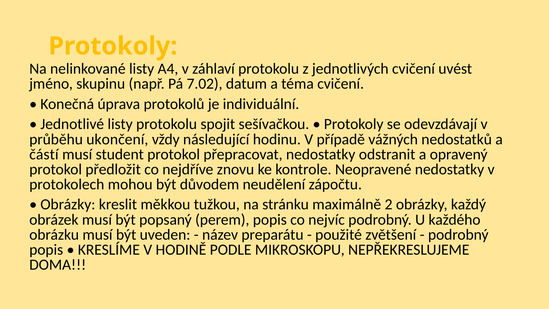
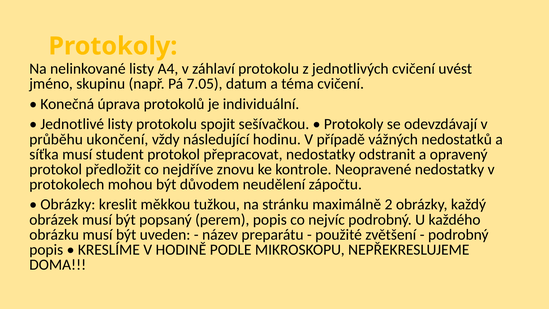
7.02: 7.02 -> 7.05
částí: částí -> síťka
